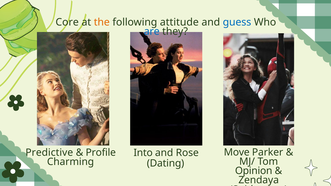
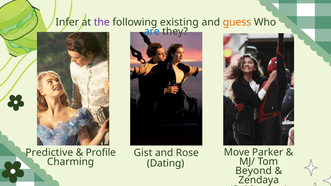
Core: Core -> Infer
the colour: orange -> purple
attitude: attitude -> existing
guess colour: blue -> orange
Into: Into -> Gist
Opinion: Opinion -> Beyond
